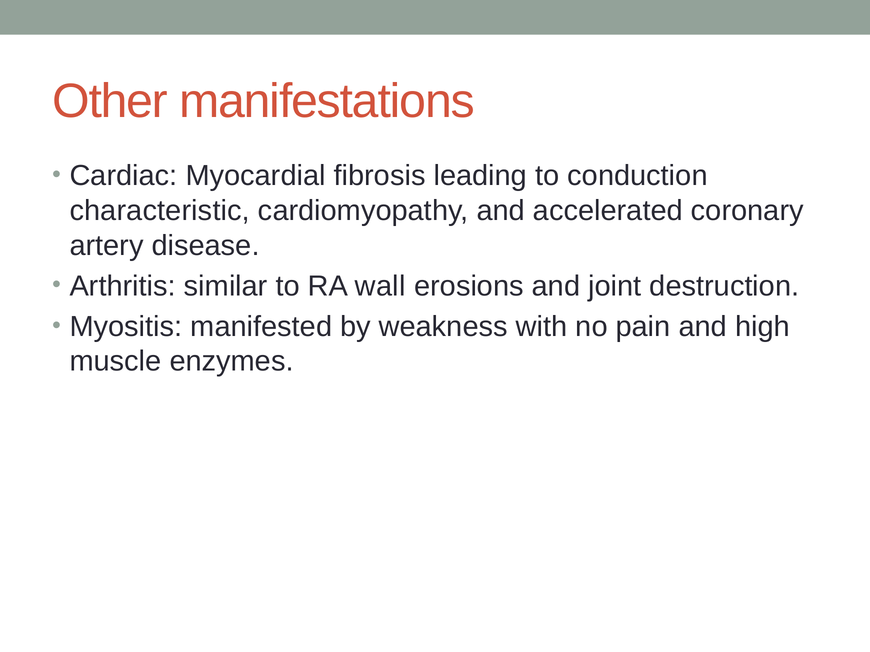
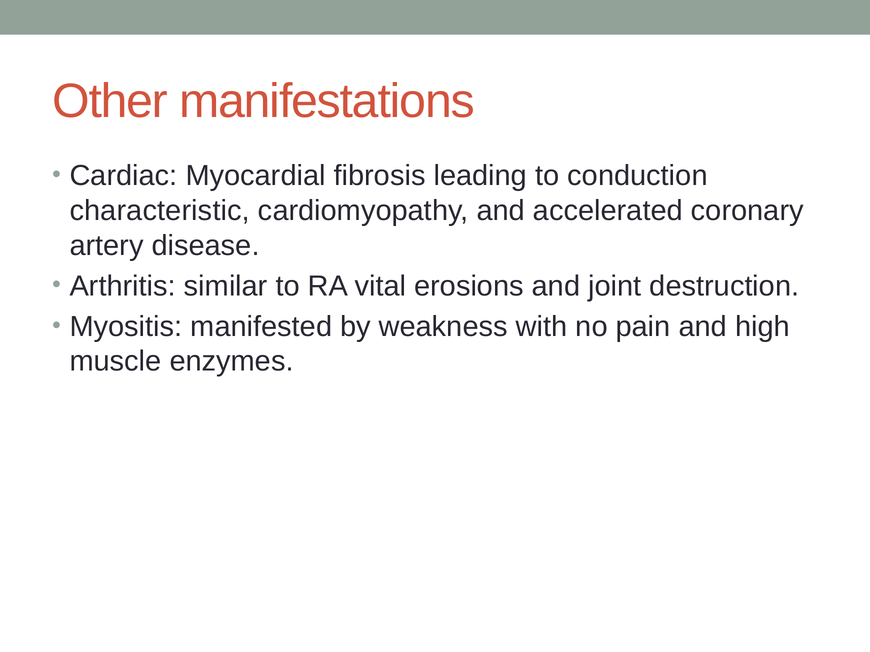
wall: wall -> vital
